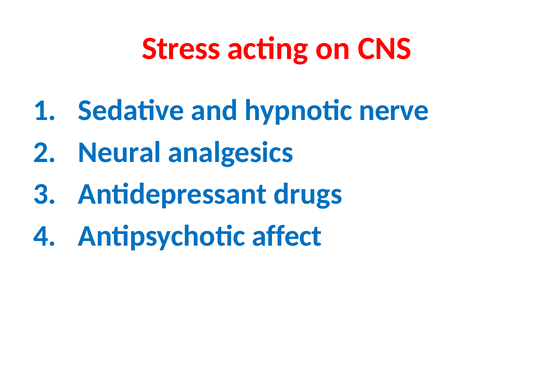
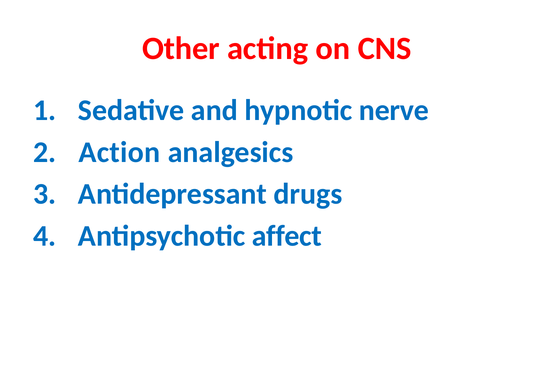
Stress: Stress -> Other
Neural: Neural -> Action
